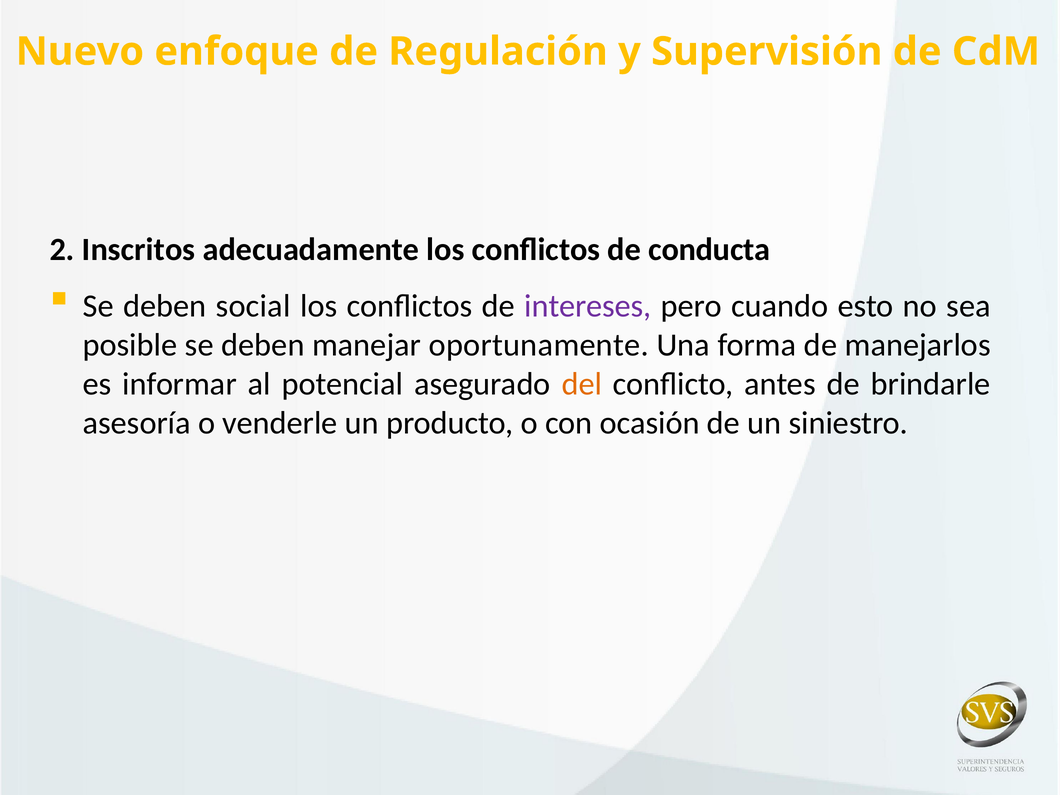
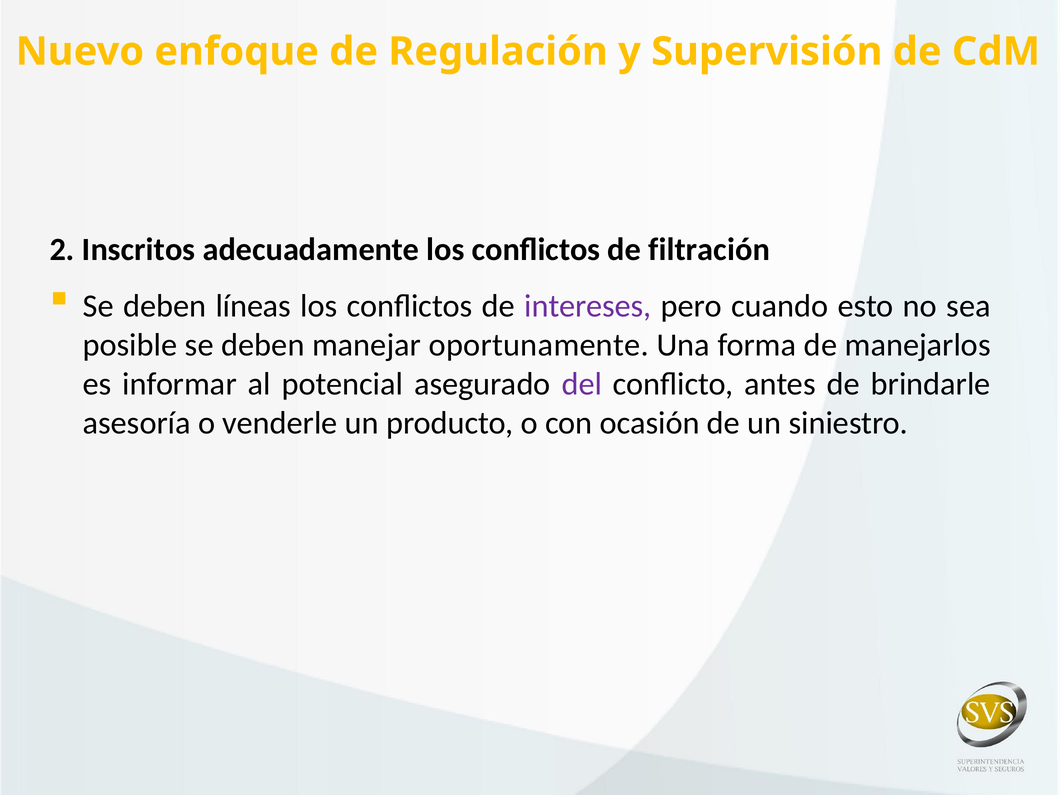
conducta: conducta -> filtración
social: social -> líneas
del colour: orange -> purple
